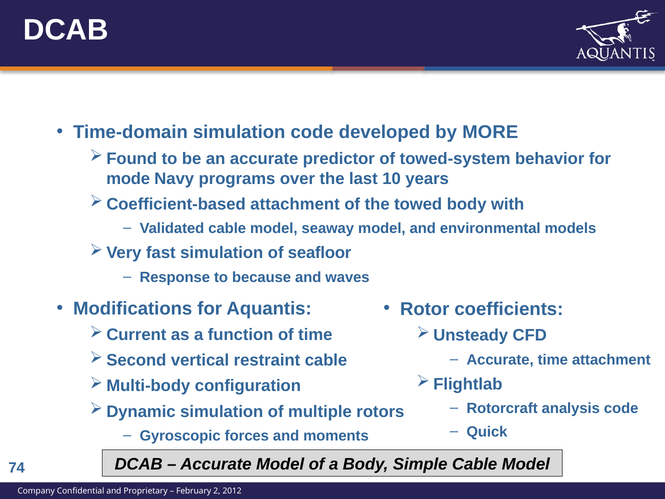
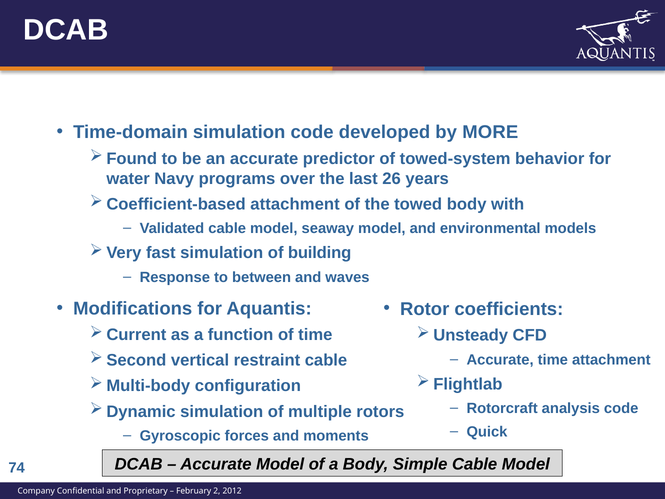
mode: mode -> water
10: 10 -> 26
seafloor: seafloor -> building
because: because -> between
